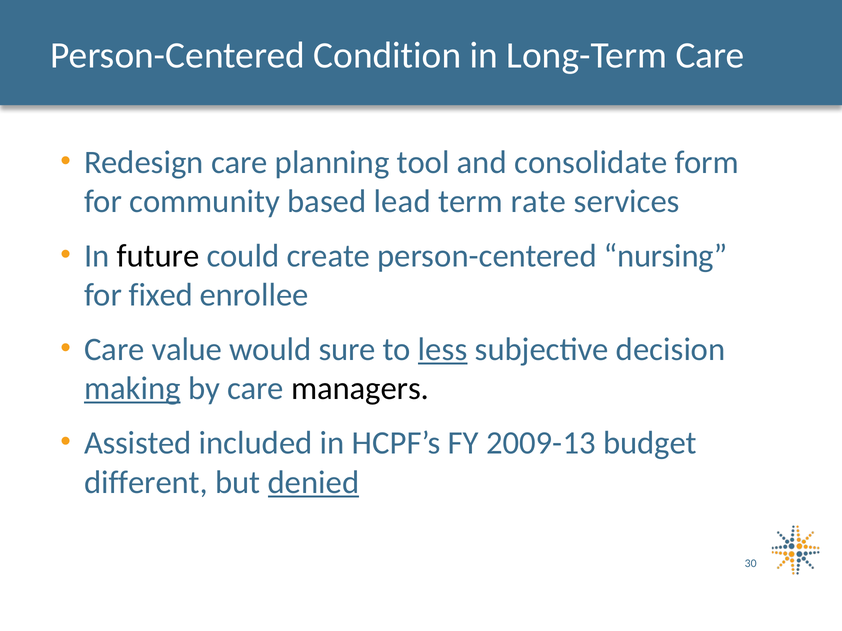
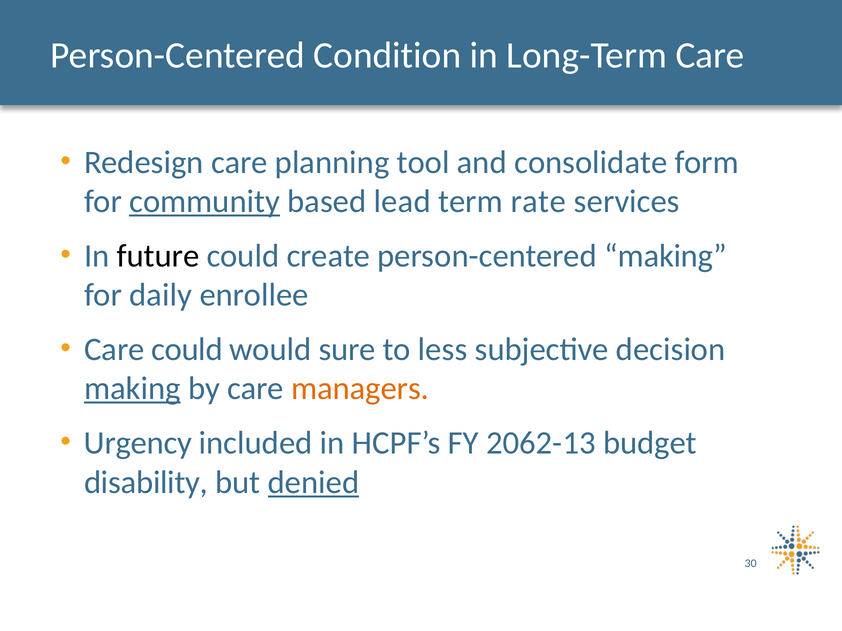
community underline: none -> present
person-centered nursing: nursing -> making
fixed: fixed -> daily
Care value: value -> could
less underline: present -> none
managers colour: black -> orange
Assisted: Assisted -> Urgency
2009-13: 2009-13 -> 2062-13
different: different -> disability
